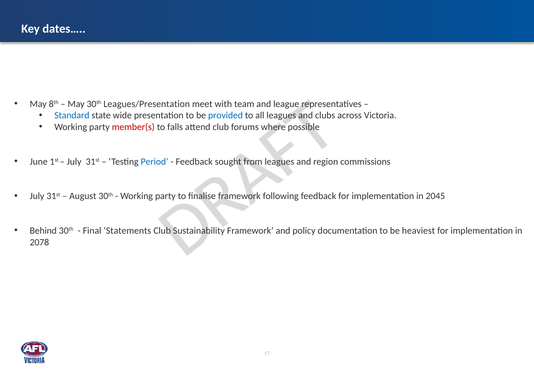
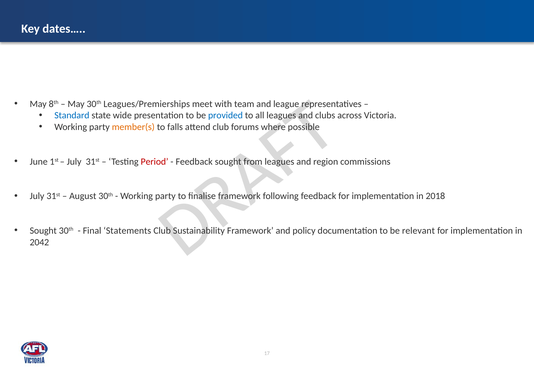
Leagues/Presentation: Leagues/Presentation -> Leagues/Premierships
member(s colour: red -> orange
Period colour: blue -> red
2045: 2045 -> 2018
Behind at (43, 230): Behind -> Sought
heaviest: heaviest -> relevant
2078: 2078 -> 2042
